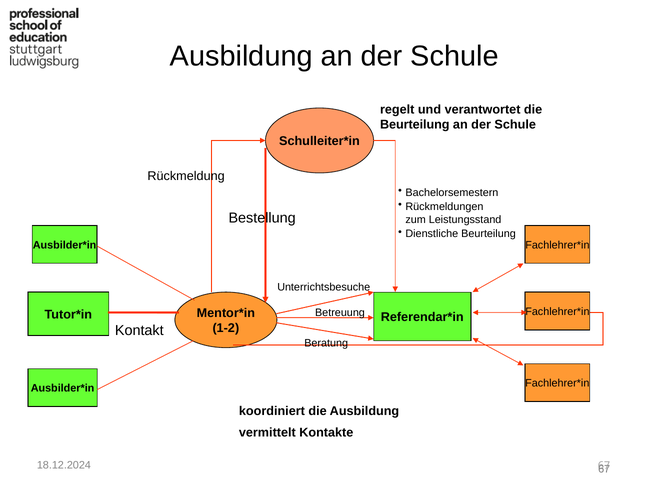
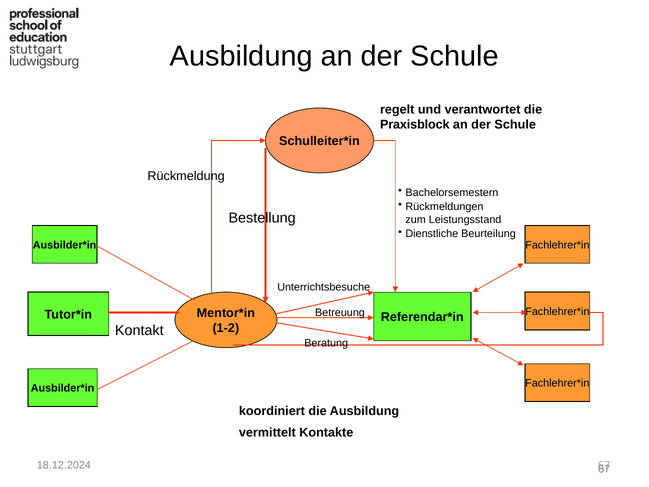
Beurteilung at (415, 124): Beurteilung -> Praxisblock
